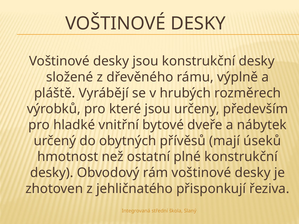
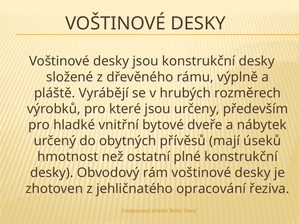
přisponkují: přisponkují -> opracování
